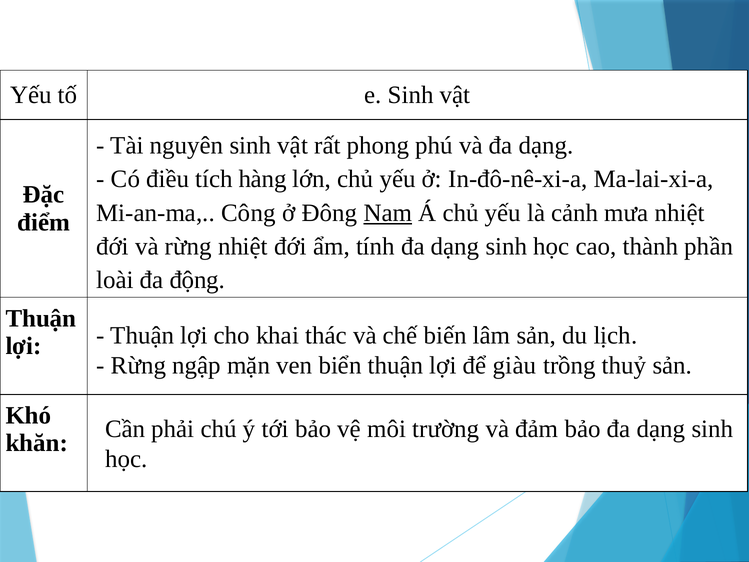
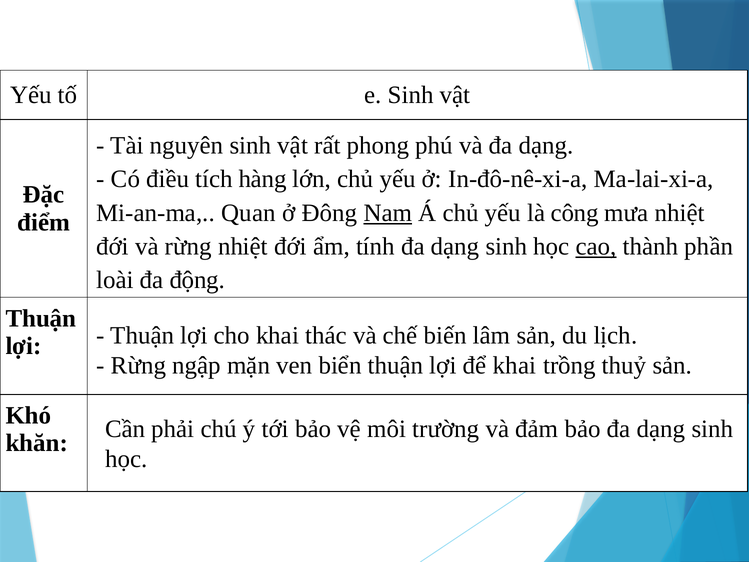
Công: Công -> Quan
cảnh: cảnh -> công
cao underline: none -> present
giàu at (515, 365): giàu -> khai
